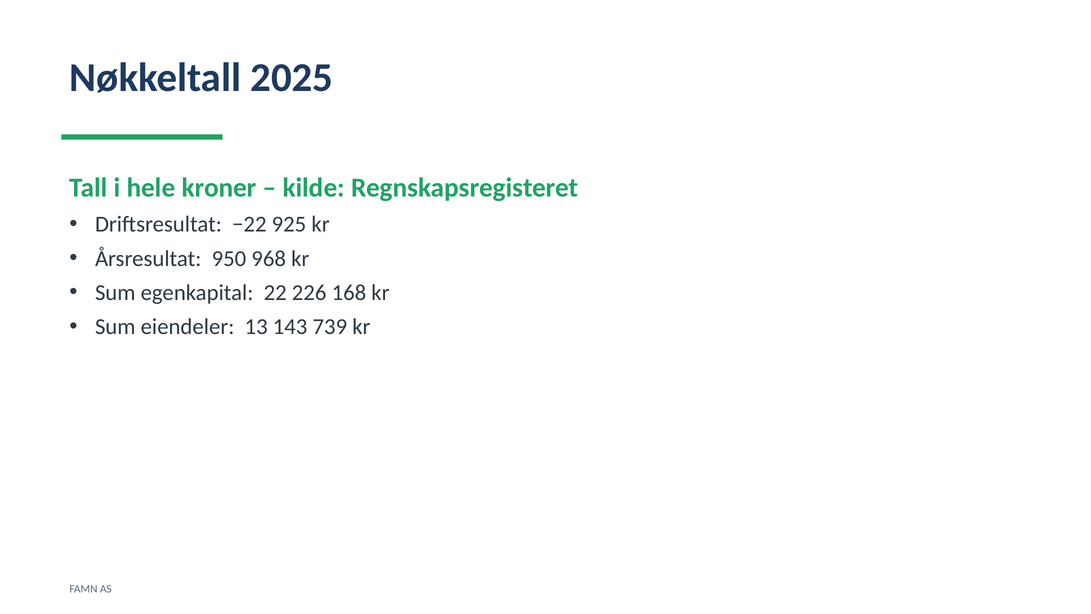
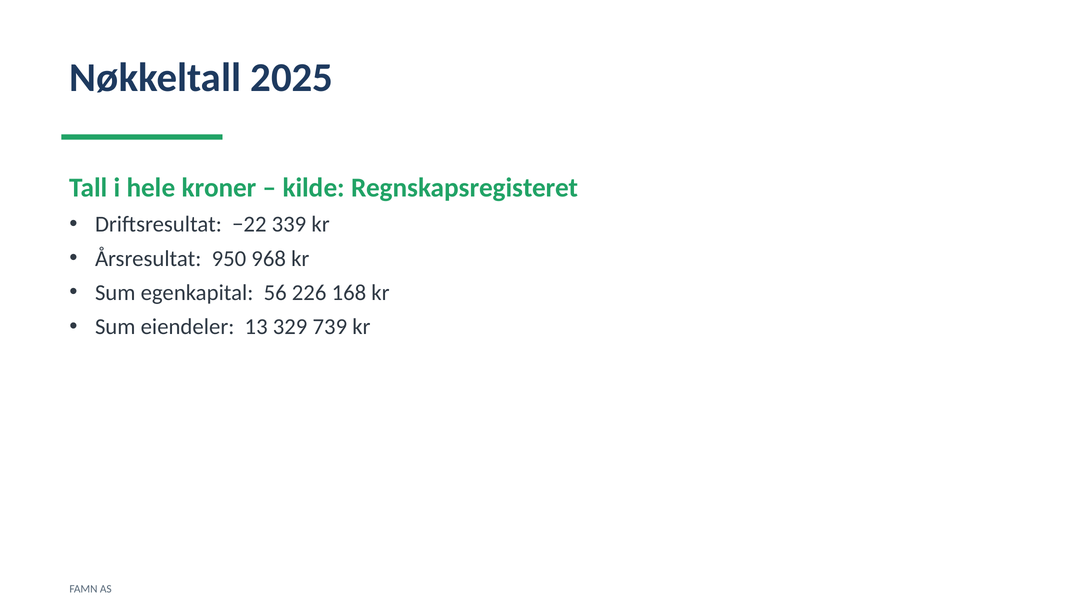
925: 925 -> 339
22: 22 -> 56
143: 143 -> 329
